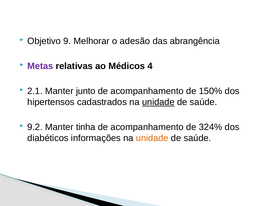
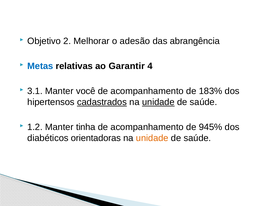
9: 9 -> 2
Metas colour: purple -> blue
Médicos: Médicos -> Garantir
2.1: 2.1 -> 3.1
junto: junto -> você
150%: 150% -> 183%
cadastrados underline: none -> present
9.2: 9.2 -> 1.2
324%: 324% -> 945%
informações: informações -> orientadoras
